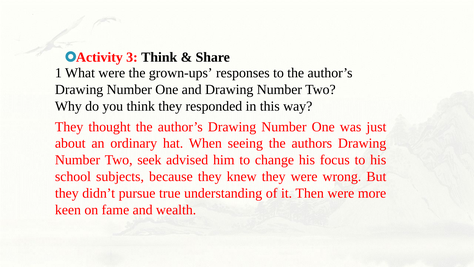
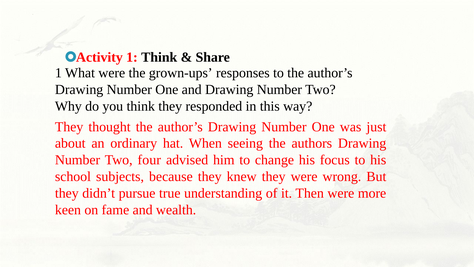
Activity 3: 3 -> 1
seek: seek -> four
